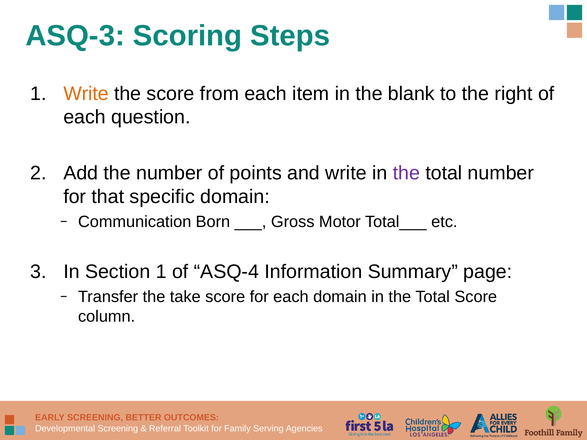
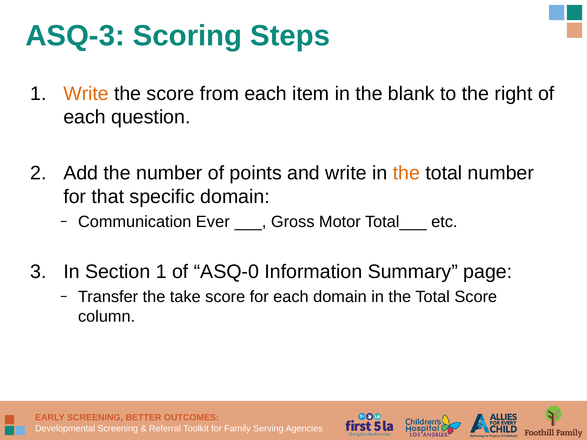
the at (406, 173) colour: purple -> orange
Born: Born -> Ever
ASQ-4: ASQ-4 -> ASQ-0
